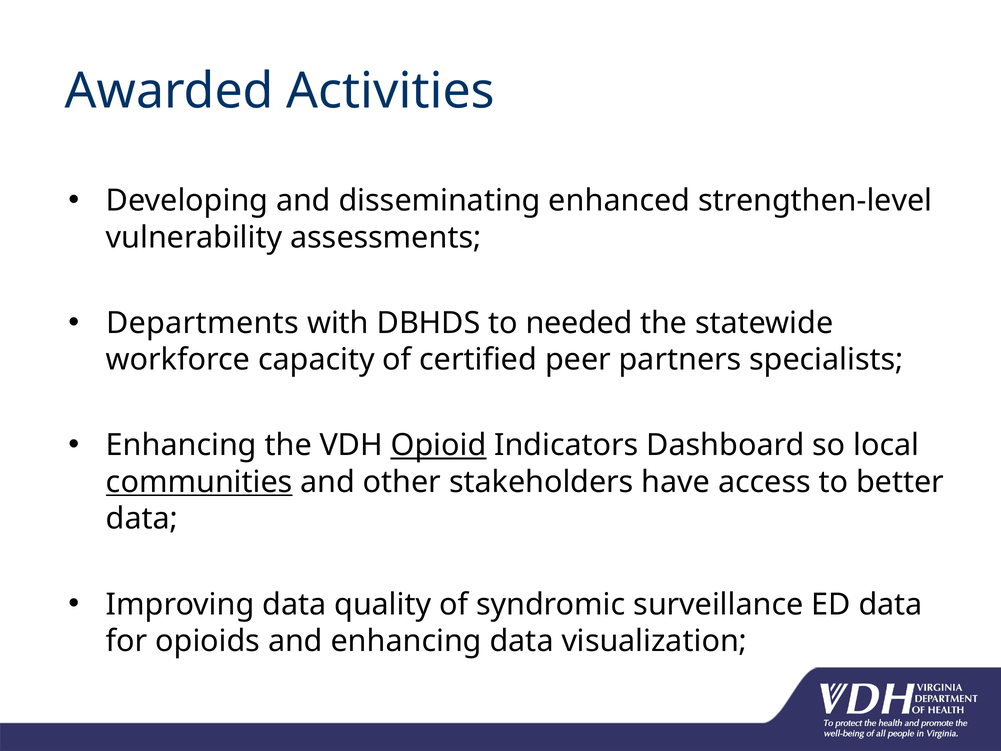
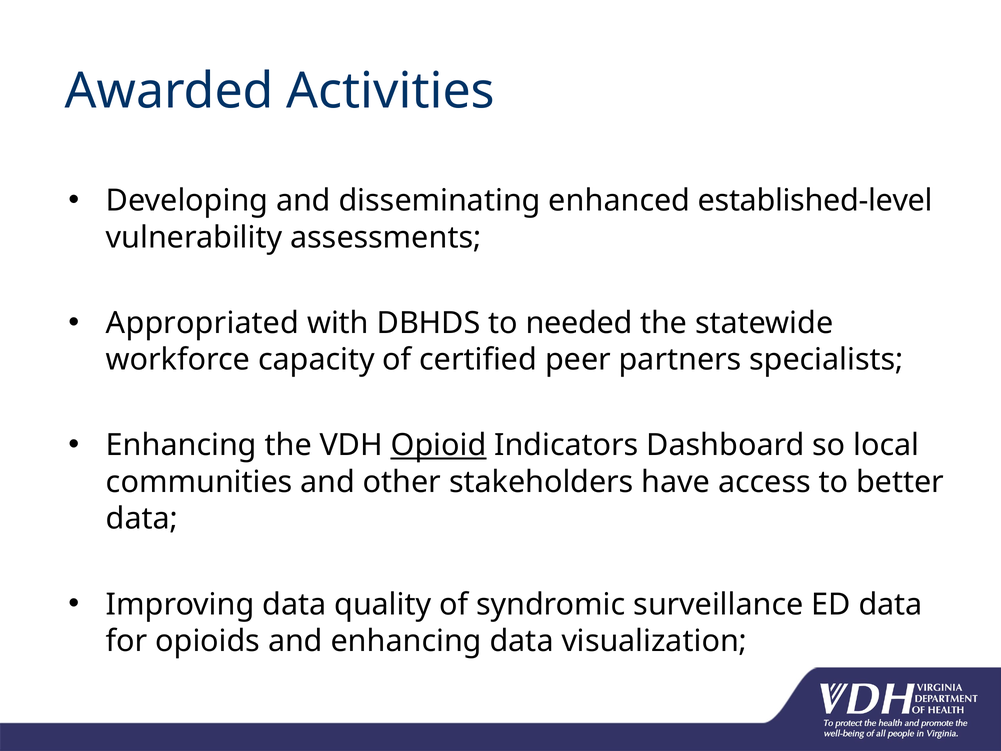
strengthen-level: strengthen-level -> established-level
Departments: Departments -> Appropriated
communities underline: present -> none
